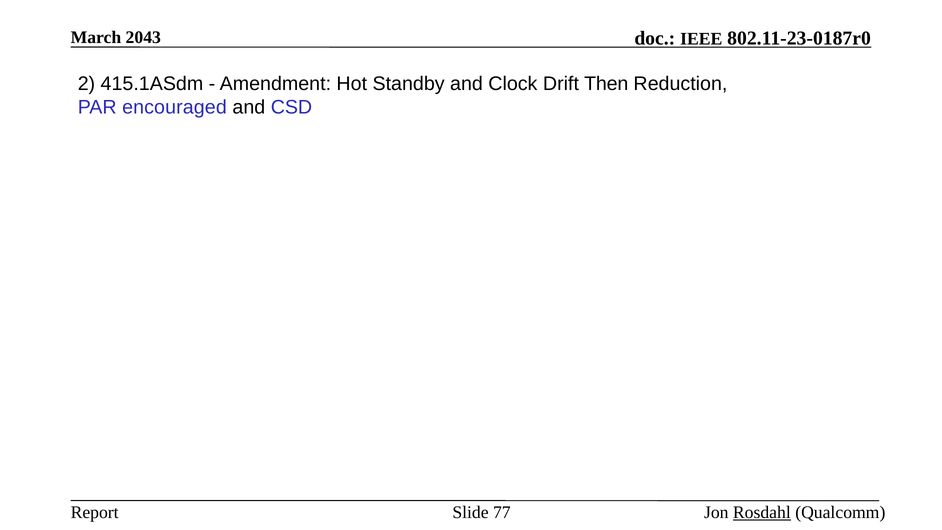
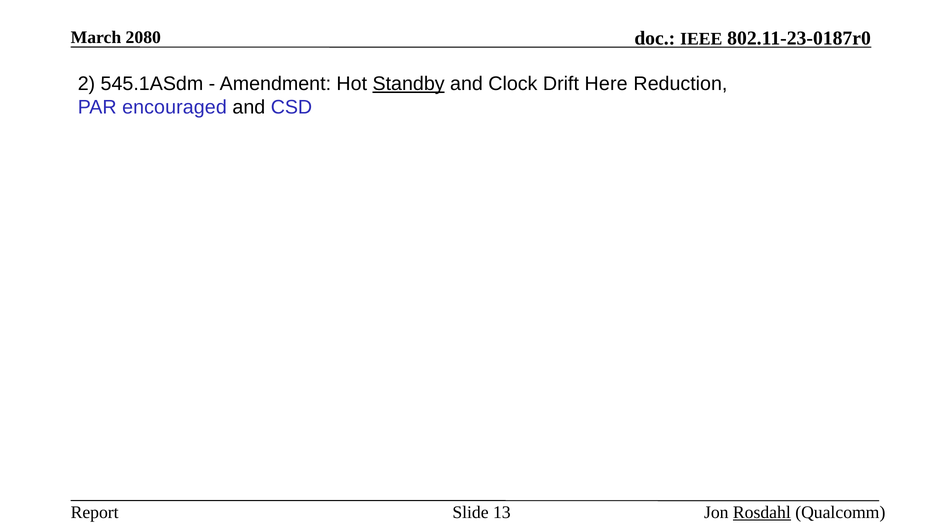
2043: 2043 -> 2080
415.1ASdm: 415.1ASdm -> 545.1ASdm
Standby underline: none -> present
Then: Then -> Here
77: 77 -> 13
